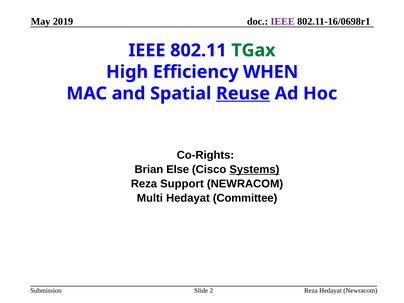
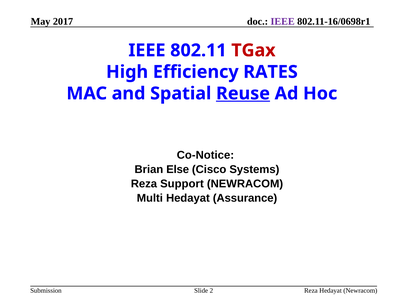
2019: 2019 -> 2017
TGax colour: green -> red
WHEN: WHEN -> RATES
Co-Rights: Co-Rights -> Co-Notice
Systems underline: present -> none
Committee: Committee -> Assurance
